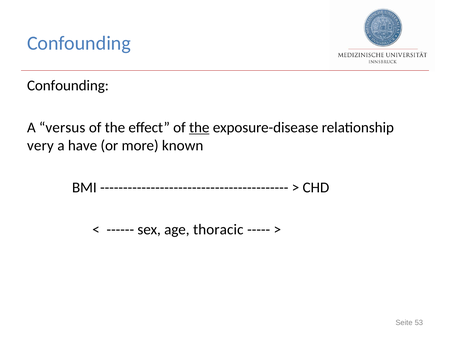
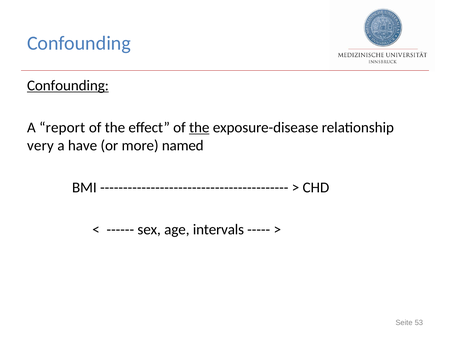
Confounding at (68, 85) underline: none -> present
versus: versus -> report
known: known -> named
thoracic: thoracic -> intervals
